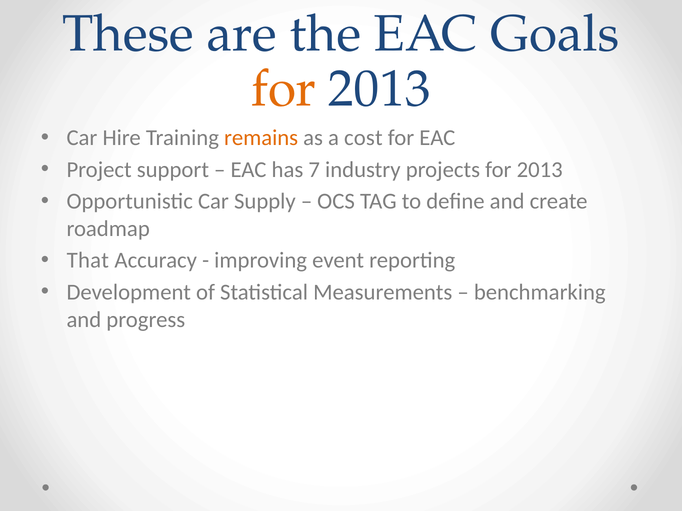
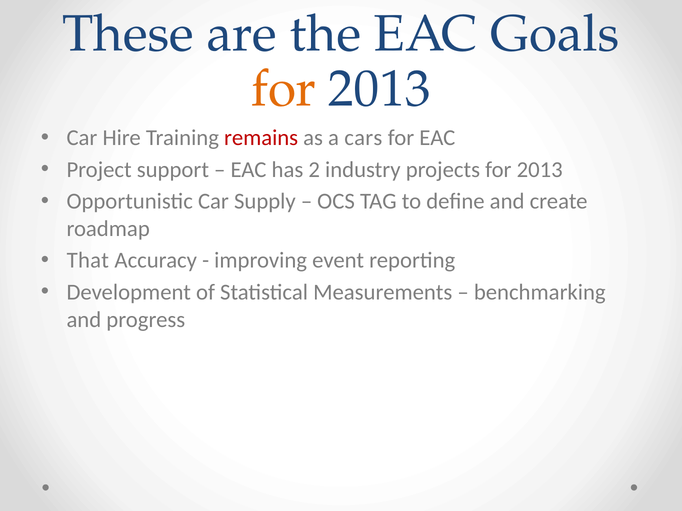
remains colour: orange -> red
cost: cost -> cars
7: 7 -> 2
